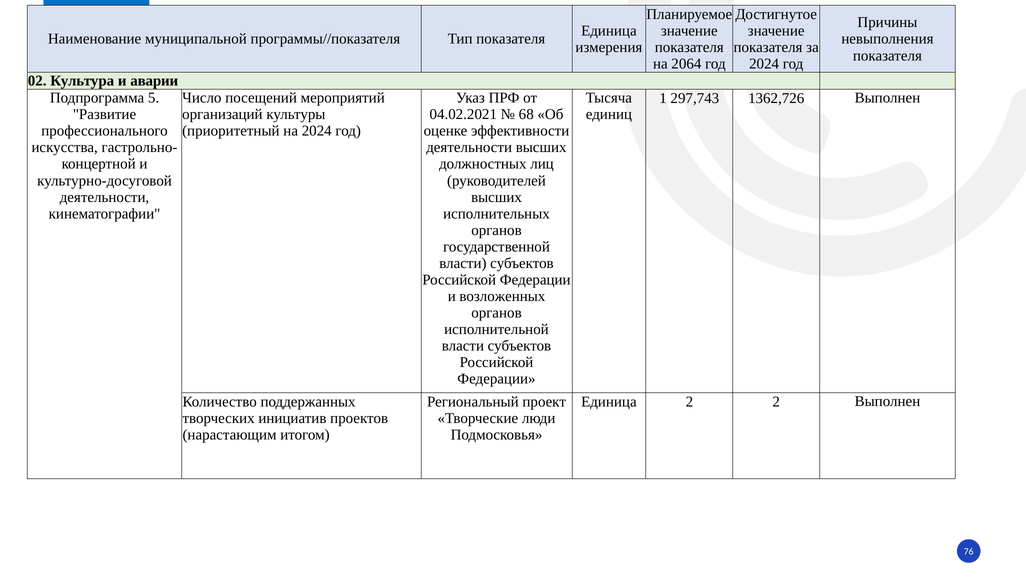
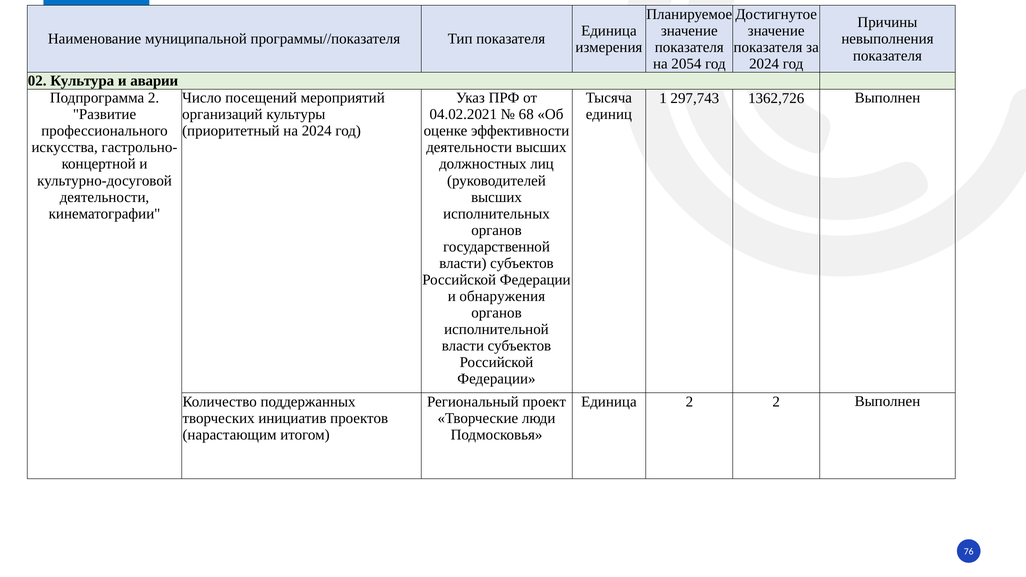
2064: 2064 -> 2054
Подпрограмма 5: 5 -> 2
возложенных: возложенных -> обнаружения
